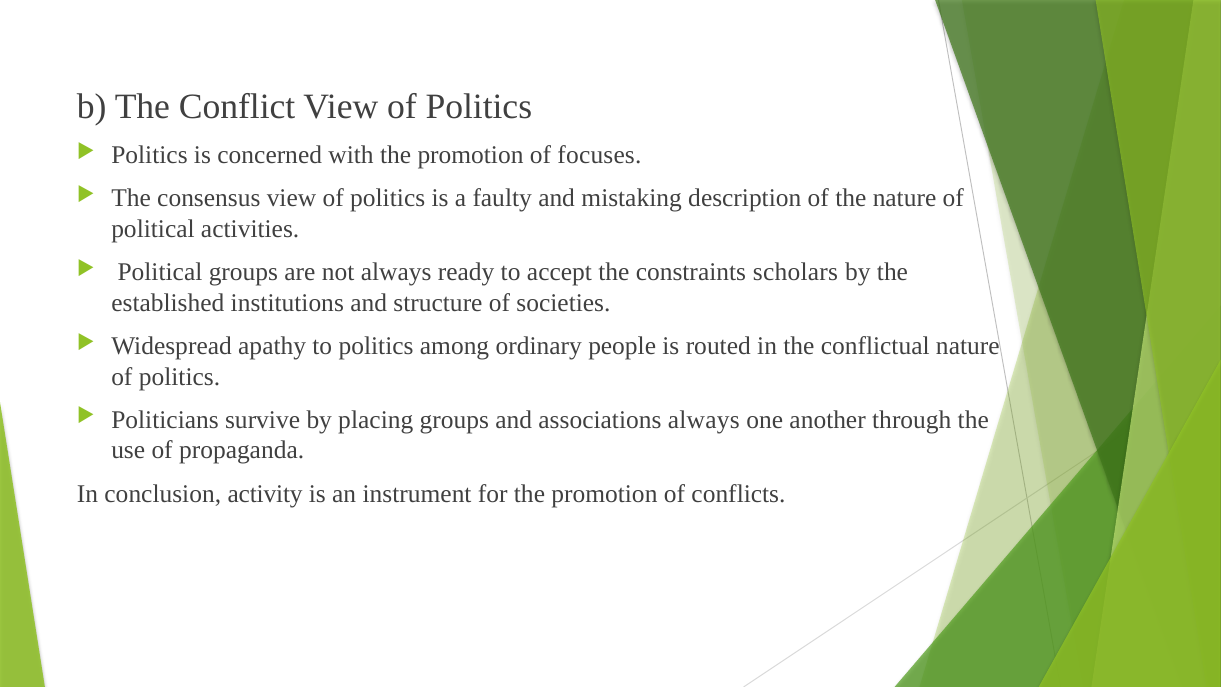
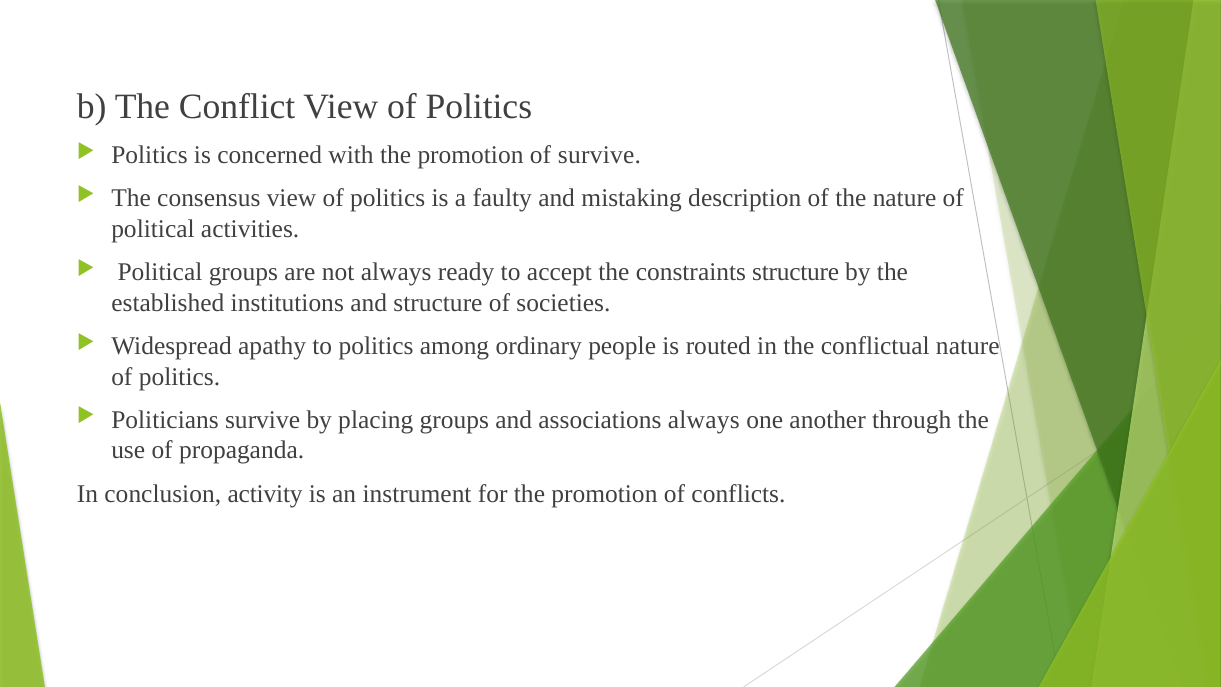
of focuses: focuses -> survive
constraints scholars: scholars -> structure
